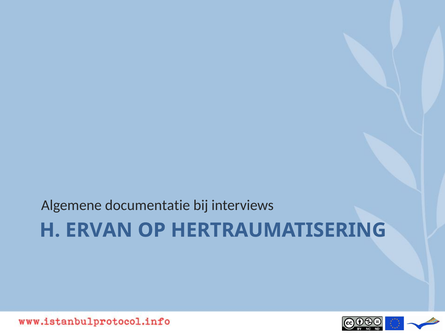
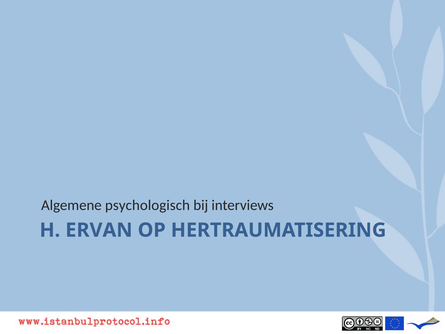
documentatie: documentatie -> psychologisch
